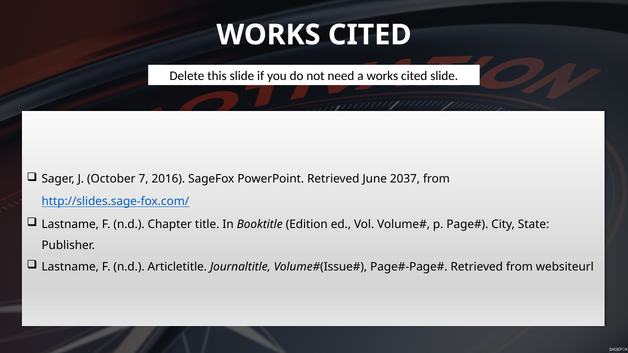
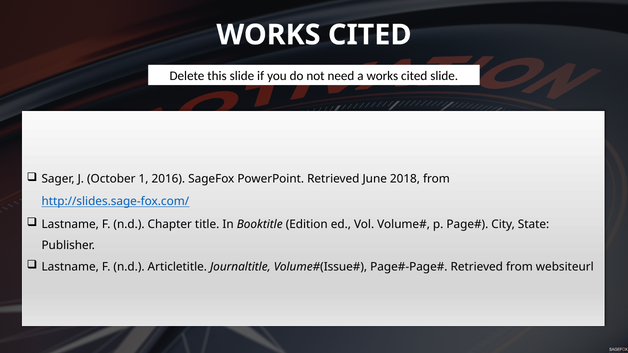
7: 7 -> 1
2037: 2037 -> 2018
